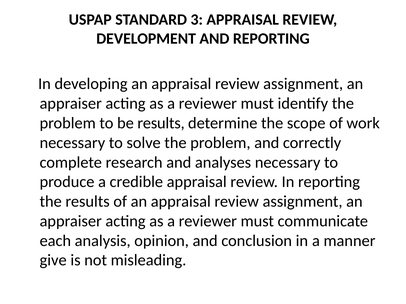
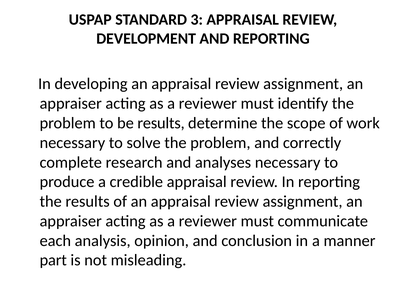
give: give -> part
